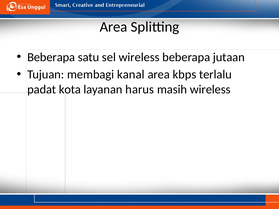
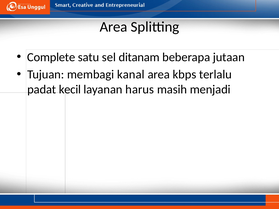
Beberapa at (51, 57): Beberapa -> Complete
sel wireless: wireless -> ditanam
kota: kota -> kecil
masih wireless: wireless -> menjadi
